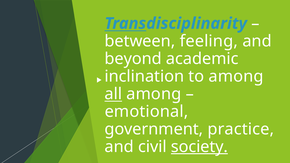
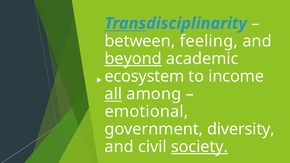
beyond underline: none -> present
inclination: inclination -> ecosystem
to among: among -> income
practice: practice -> diversity
